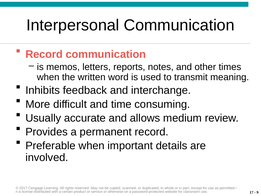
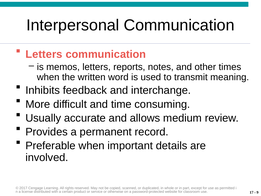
Record at (44, 54): Record -> Letters
